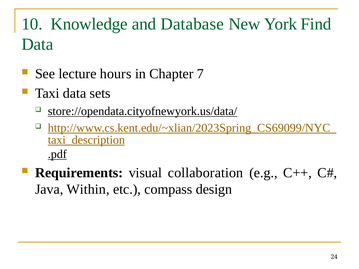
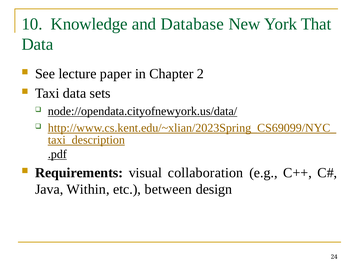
Find: Find -> That
hours: hours -> paper
7: 7 -> 2
store://opendata.cityofnewyork.us/data/: store://opendata.cityofnewyork.us/data/ -> node://opendata.cityofnewyork.us/data/
compass: compass -> between
